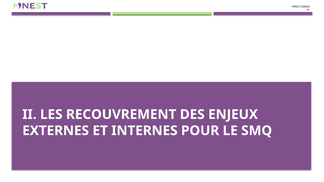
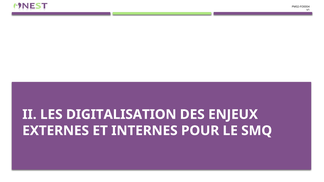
RECOUVREMENT: RECOUVREMENT -> DIGITALISATION
